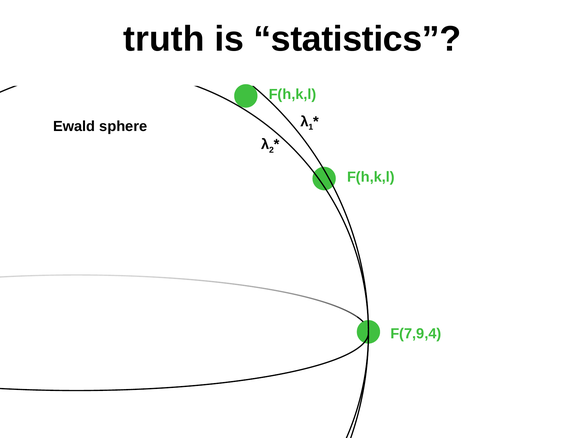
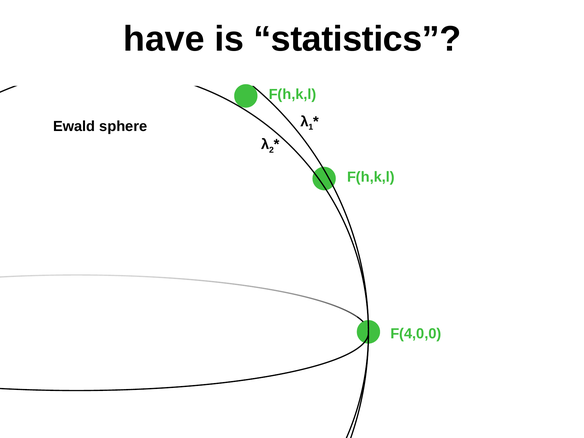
truth: truth -> have
F(7,9,4: F(7,9,4 -> F(4,0,0
